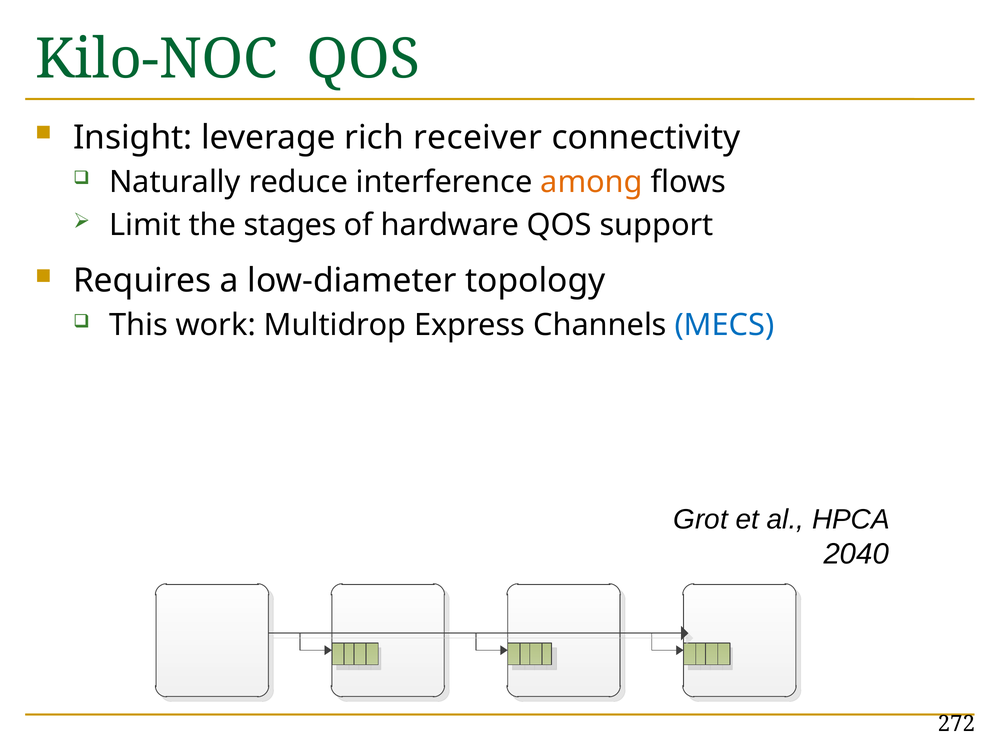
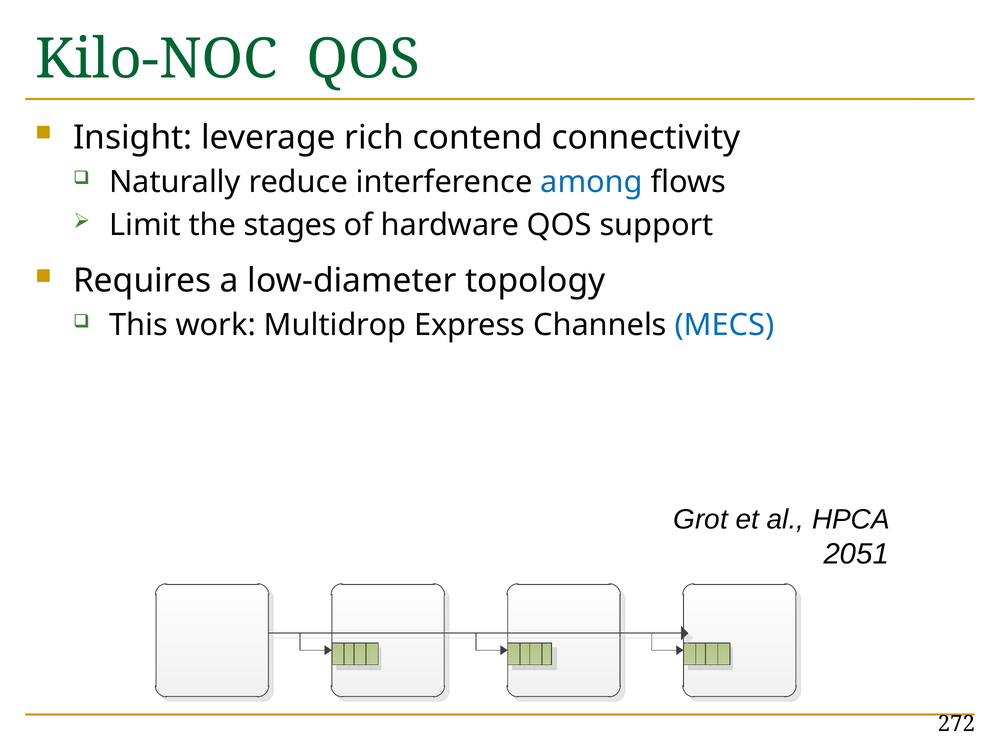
receiver: receiver -> contend
among colour: orange -> blue
2040: 2040 -> 2051
